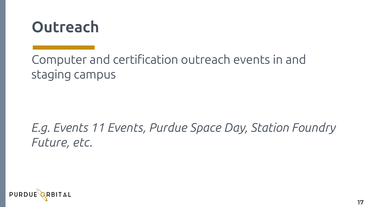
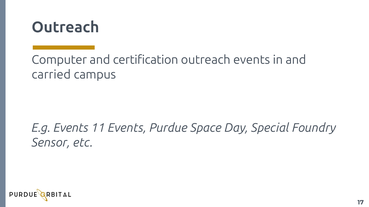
staging: staging -> carried
Station: Station -> Special
Future: Future -> Sensor
